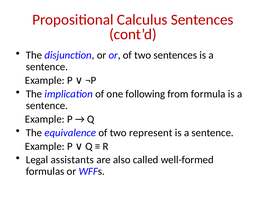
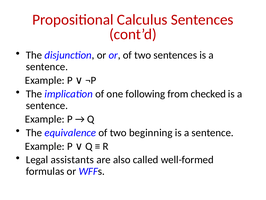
formula: formula -> checked
represent: represent -> beginning
